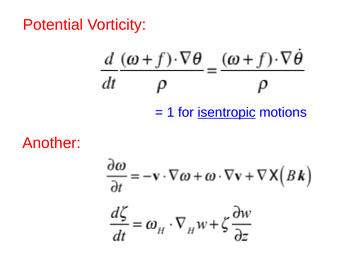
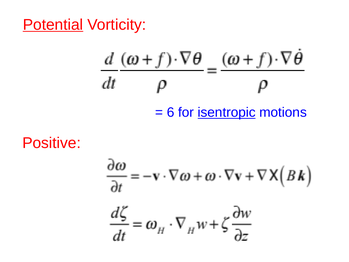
Potential underline: none -> present
1: 1 -> 6
Another: Another -> Positive
